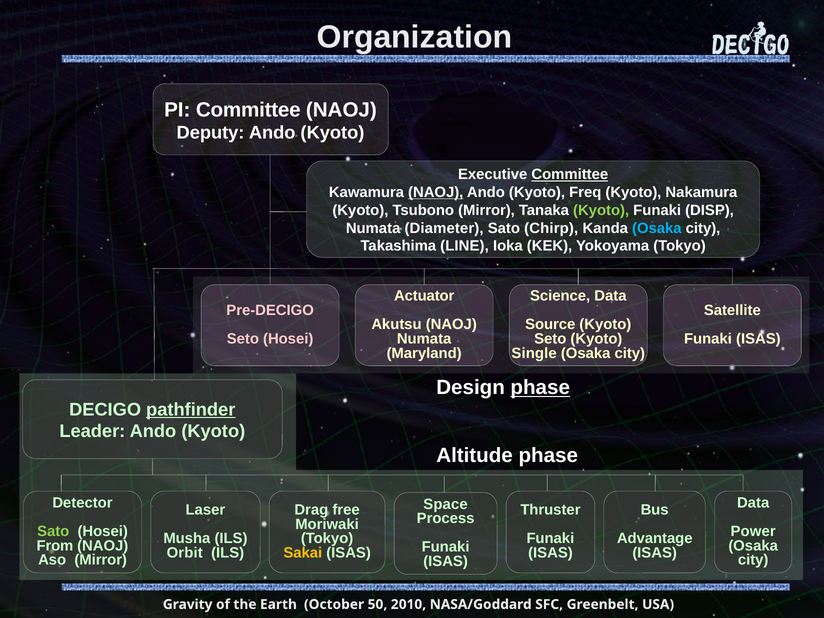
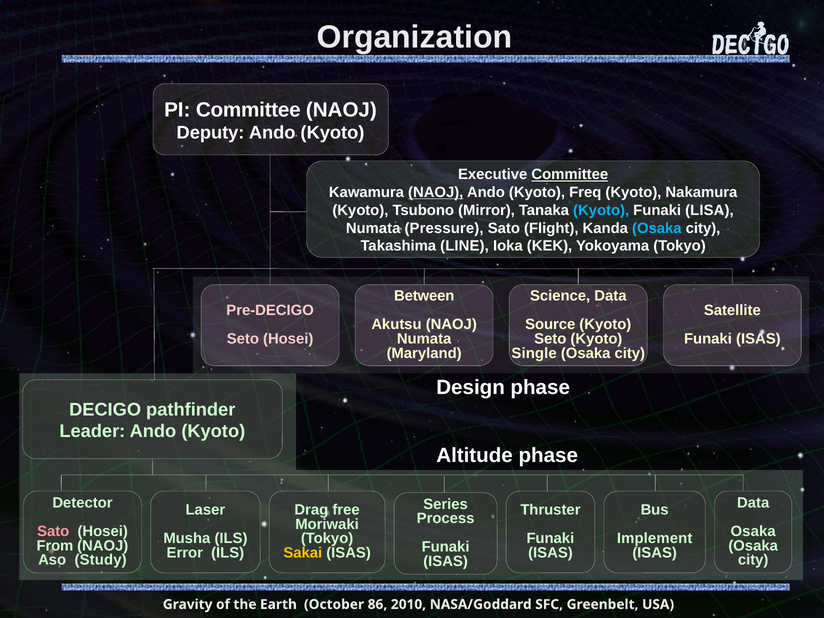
Kyoto at (601, 210) colour: light green -> light blue
DISP: DISP -> LISA
Diameter: Diameter -> Pressure
Chirp: Chirp -> Flight
Actuator: Actuator -> Between
phase at (540, 388) underline: present -> none
pathfinder underline: present -> none
Space: Space -> Series
Sato at (53, 531) colour: light green -> pink
Power at (753, 531): Power -> Osaka
Advantage: Advantage -> Implement
Orbit: Orbit -> Error
Aso Mirror: Mirror -> Study
50: 50 -> 86
